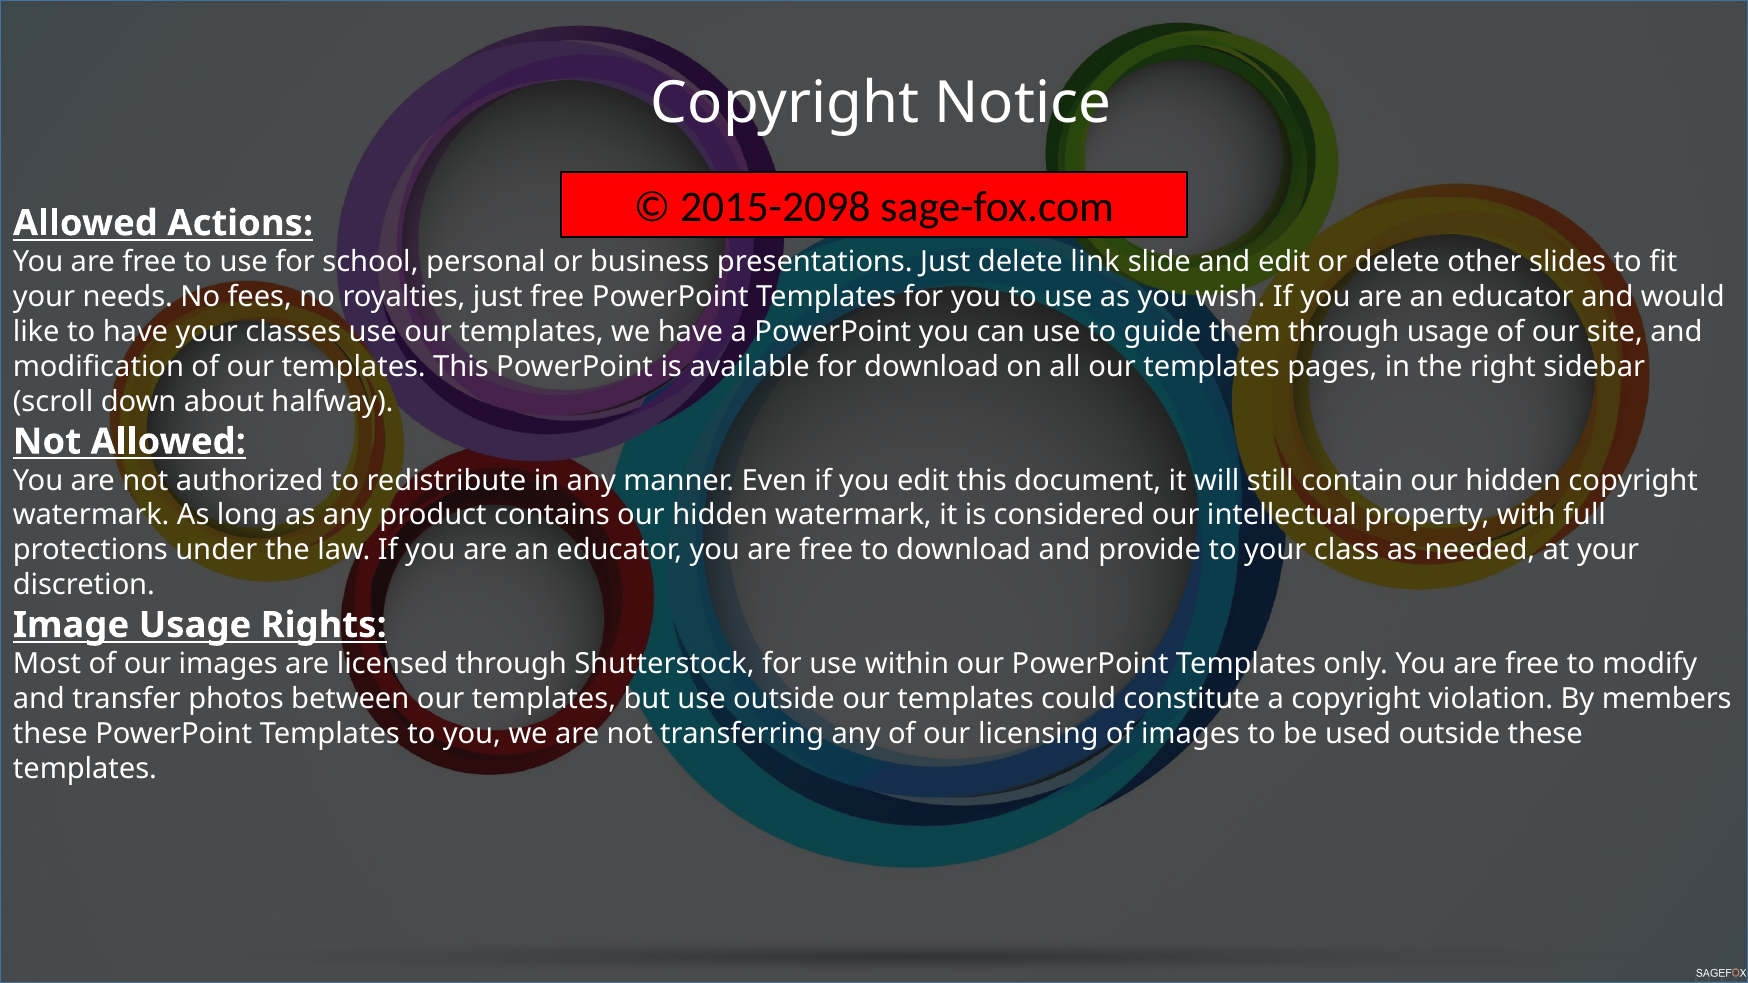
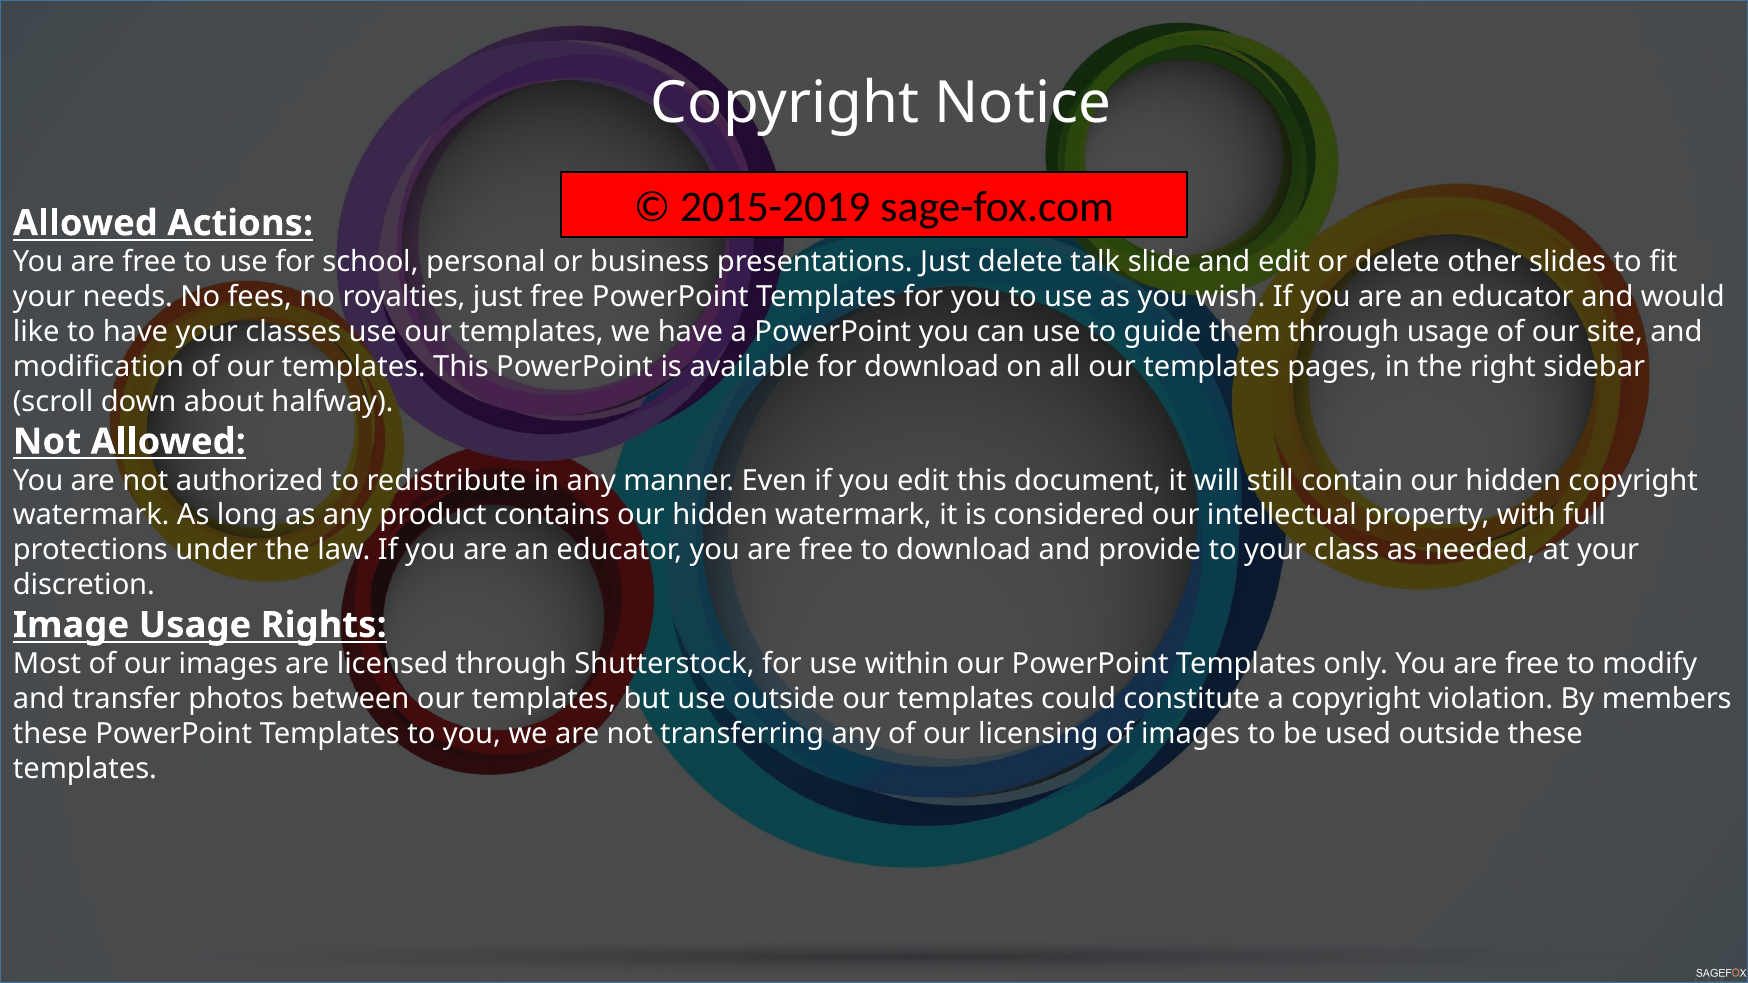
2015-2098: 2015-2098 -> 2015-2019
link: link -> talk
